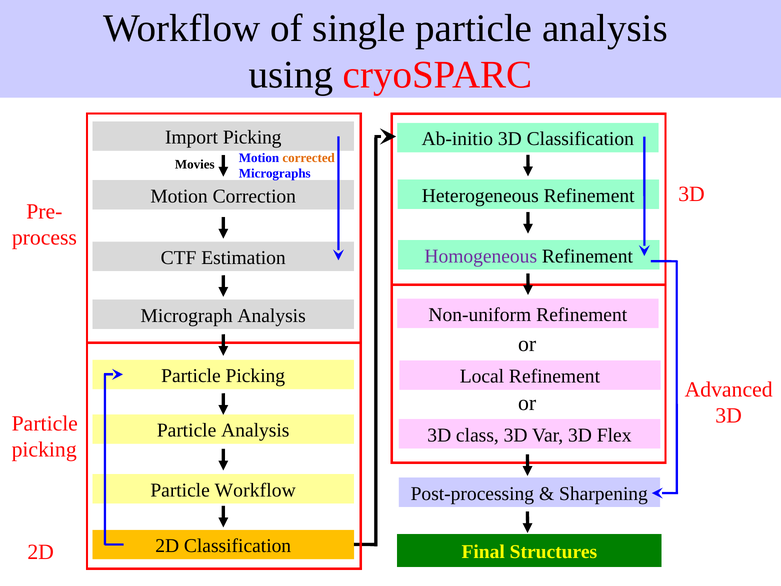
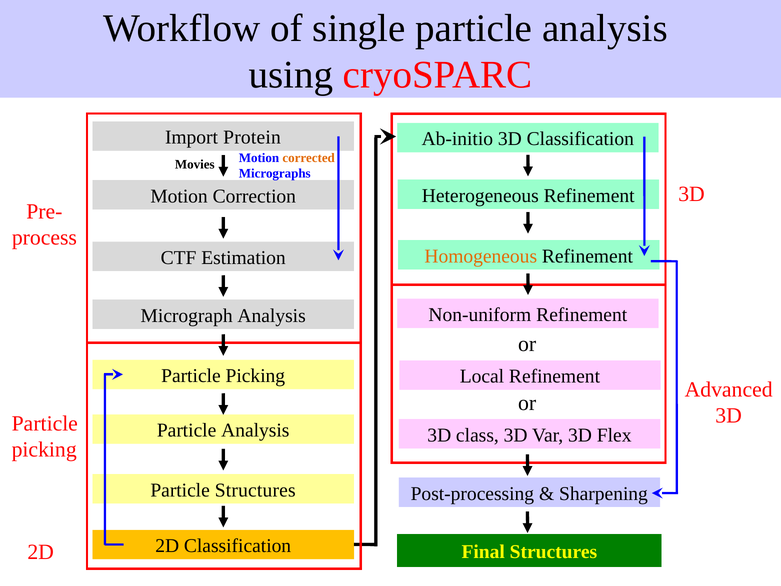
Import Picking: Picking -> Protein
Homogeneous colour: purple -> orange
Particle Workflow: Workflow -> Structures
